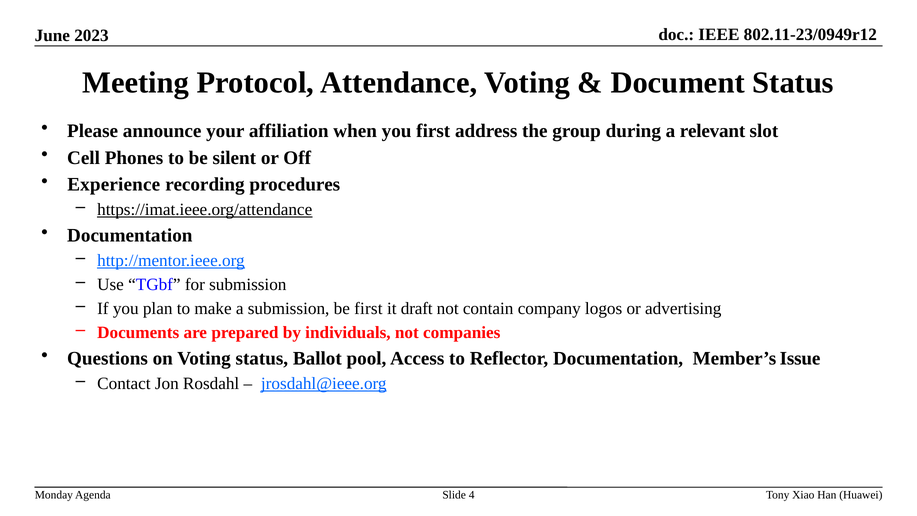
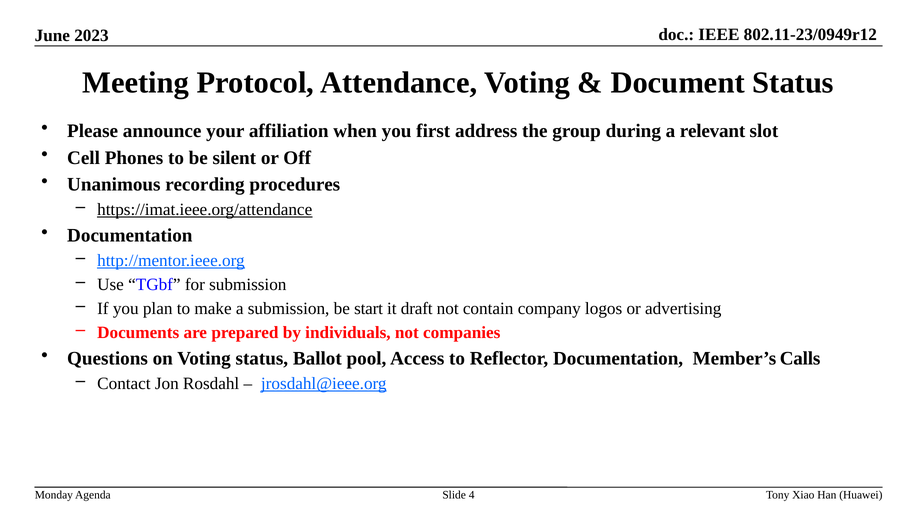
Experience: Experience -> Unanimous
be first: first -> start
Issue: Issue -> Calls
